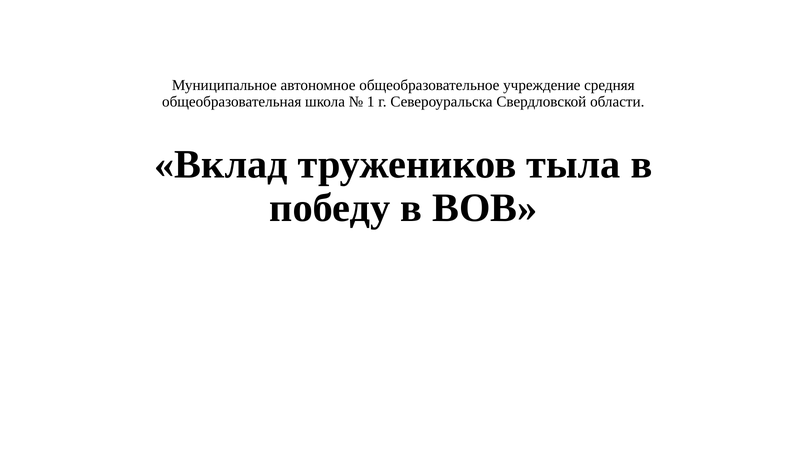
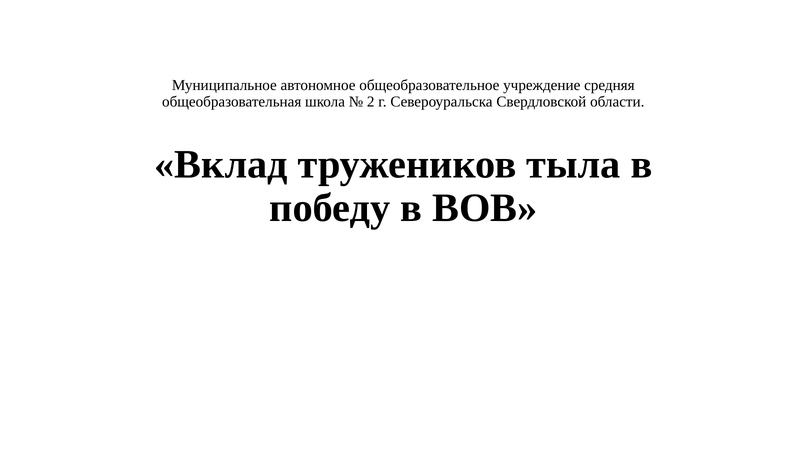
1: 1 -> 2
